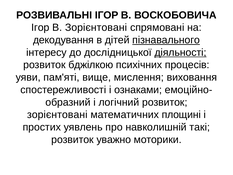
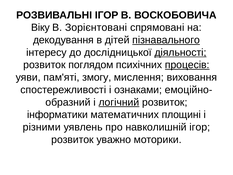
Ігор at (40, 28): Ігор -> Віку
бджілкою: бджілкою -> поглядом
процесів underline: none -> present
вище: вище -> змогу
логічний underline: none -> present
зорієнтовані at (57, 115): зорієнтовані -> інформатики
простих: простих -> різними
навколишній такі: такі -> ігор
